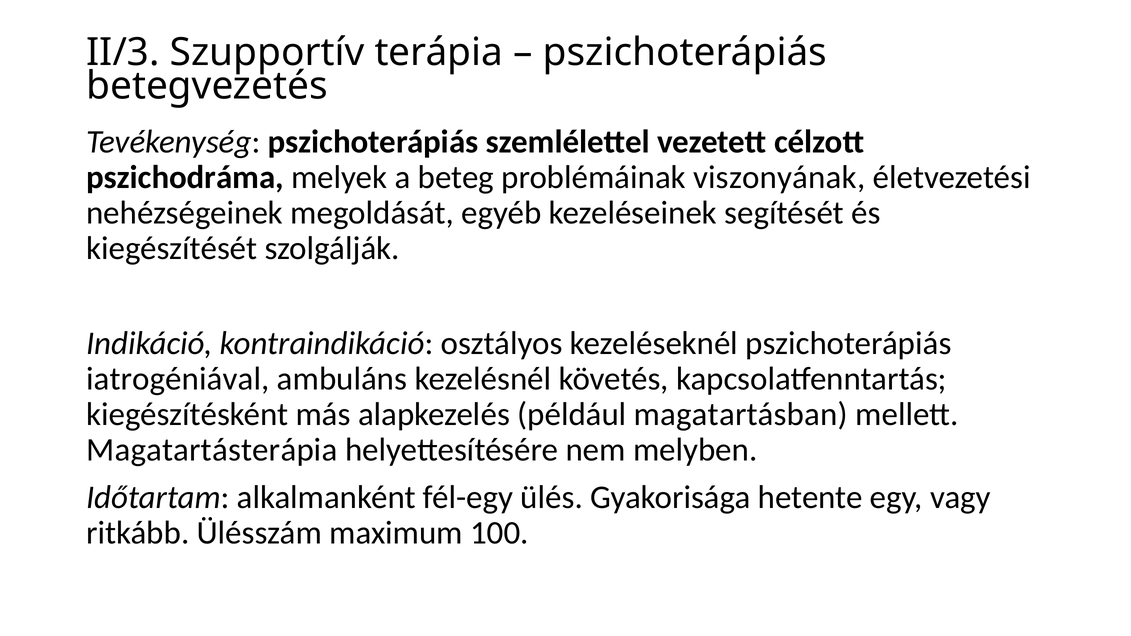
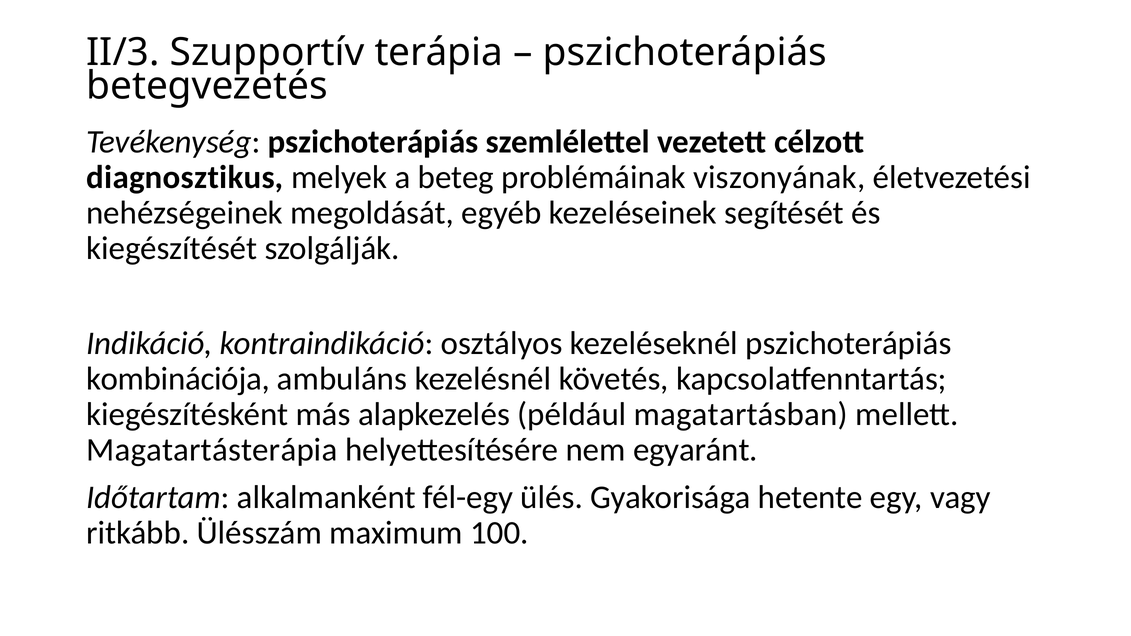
pszichodráma: pszichodráma -> diagnosztikus
iatrogéniával: iatrogéniával -> kombinációja
melyben: melyben -> egyaránt
